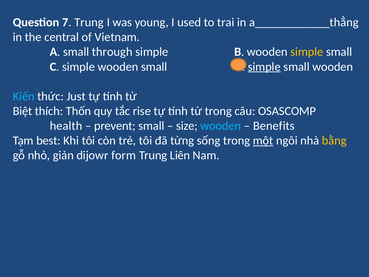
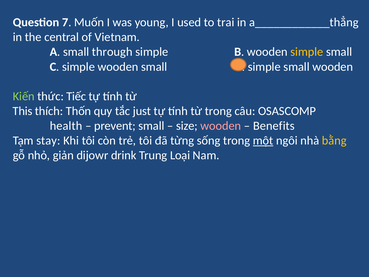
7 Trung: Trung -> Muốn
simple at (264, 67) underline: present -> none
Kiến colour: light blue -> light green
Just: Just -> Tiếc
Biệt: Biệt -> This
rise: rise -> just
wooden at (221, 126) colour: light blue -> pink
best: best -> stay
form: form -> drink
Liên: Liên -> Loại
